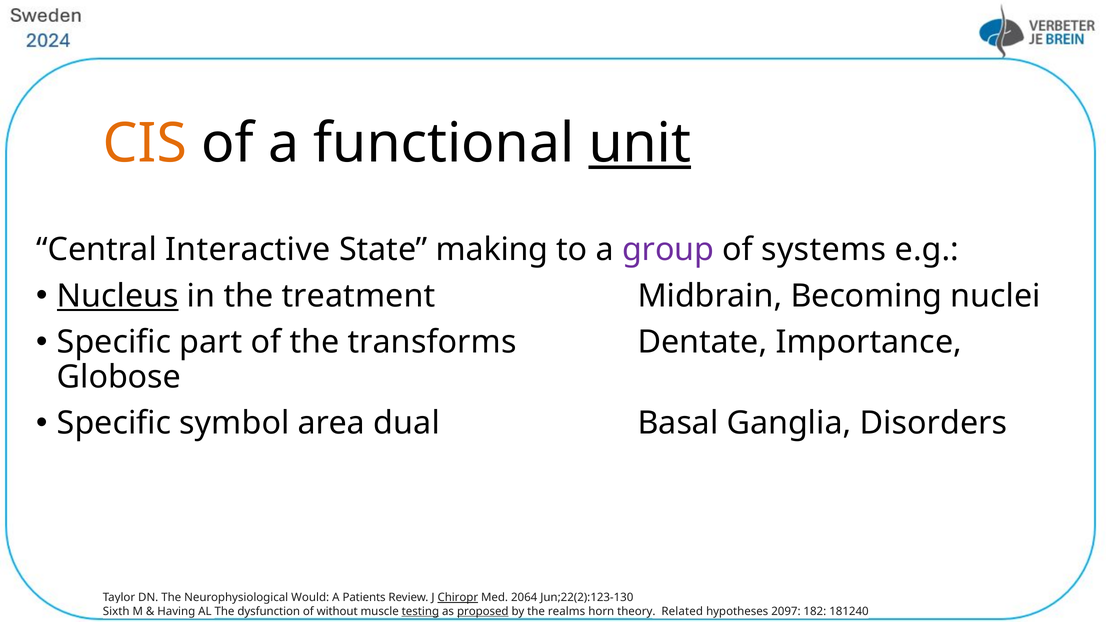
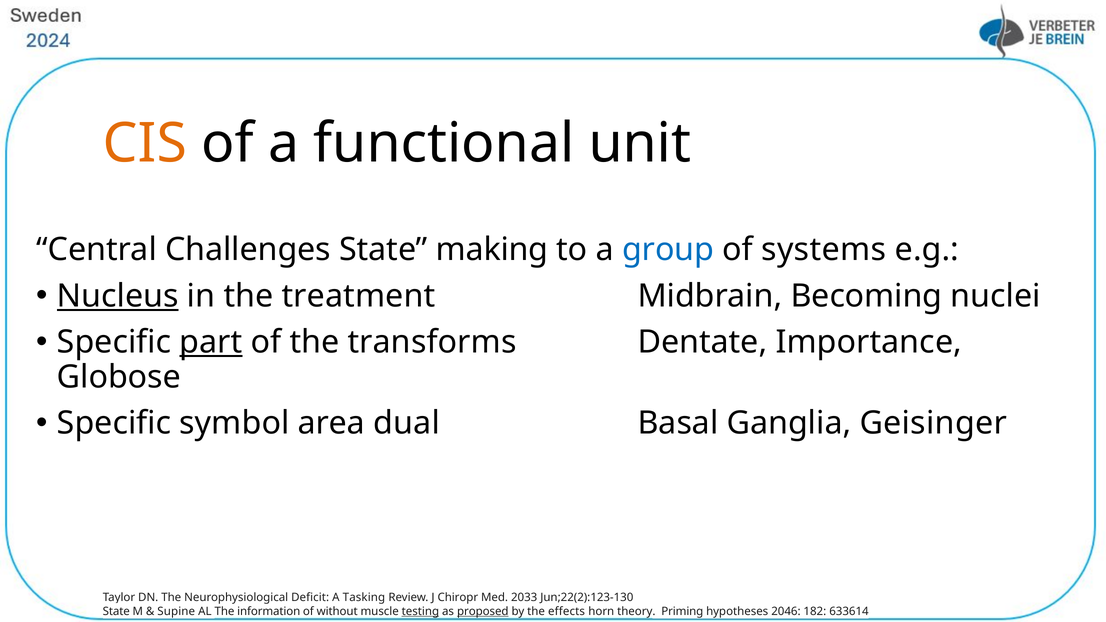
unit underline: present -> none
Interactive: Interactive -> Challenges
group colour: purple -> blue
part underline: none -> present
Disorders: Disorders -> Geisinger
Would: Would -> Deficit
Patients: Patients -> Tasking
Chiropr underline: present -> none
2064: 2064 -> 2033
Sixth at (116, 611): Sixth -> State
Having: Having -> Supine
dysfunction: dysfunction -> information
realms: realms -> effects
Related: Related -> Priming
2097: 2097 -> 2046
181240: 181240 -> 633614
